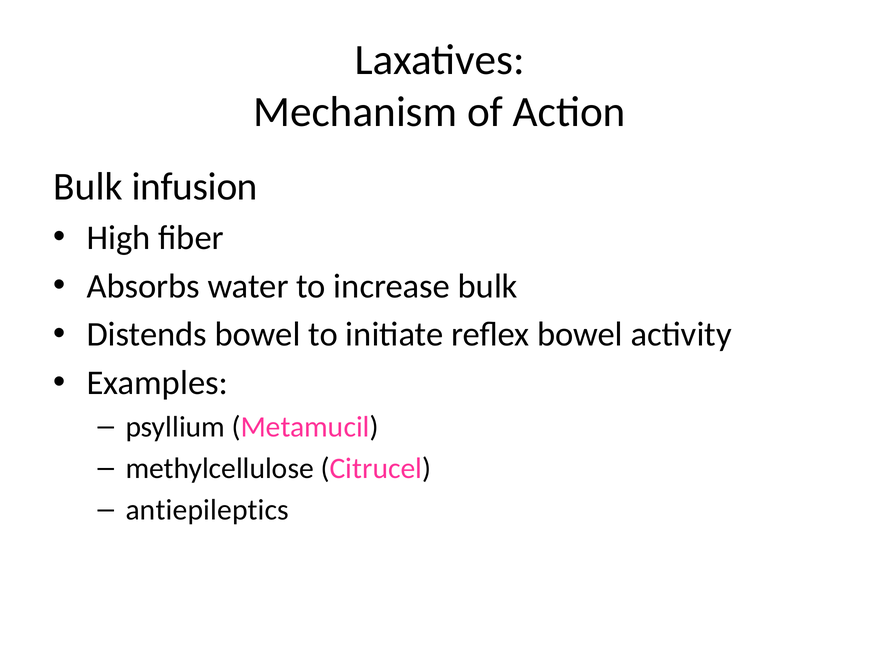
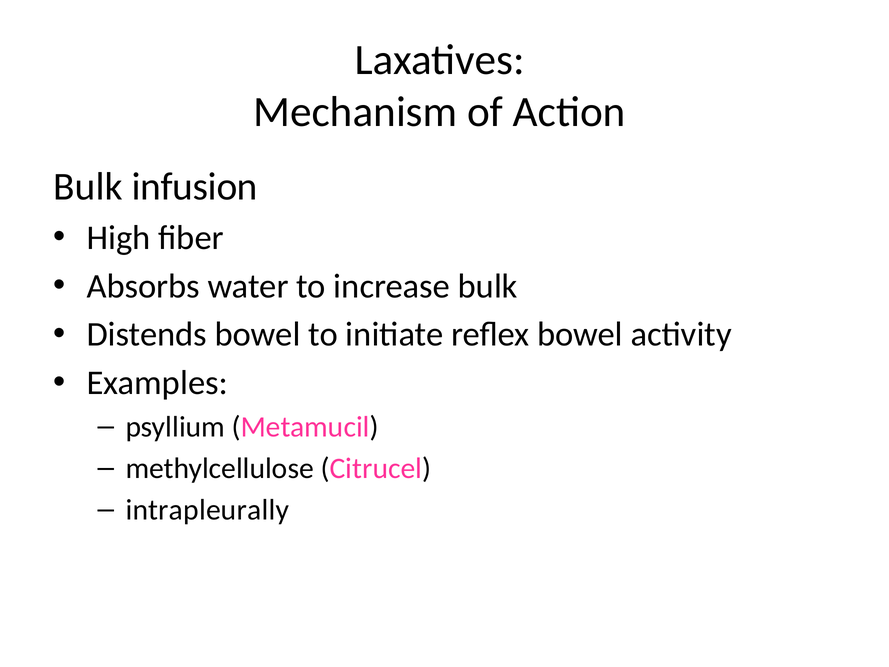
antiepileptics: antiepileptics -> intrapleurally
